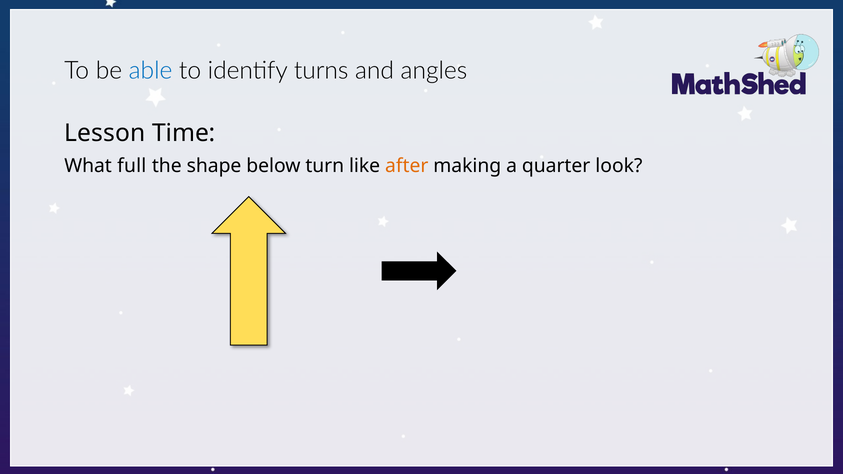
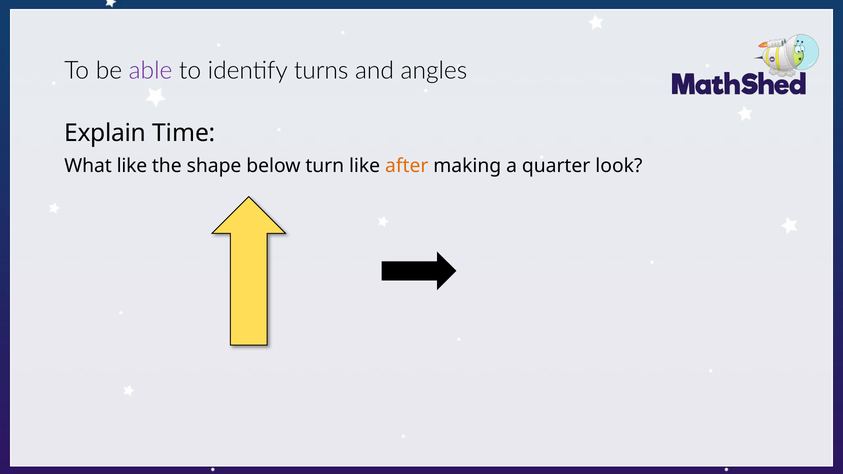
able colour: blue -> purple
Lesson: Lesson -> Explain
What full: full -> like
